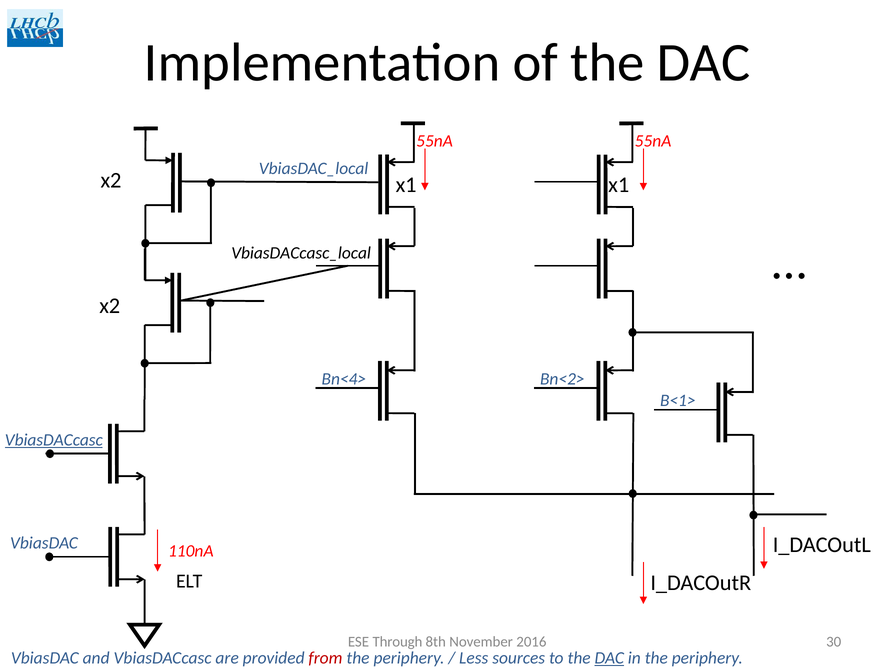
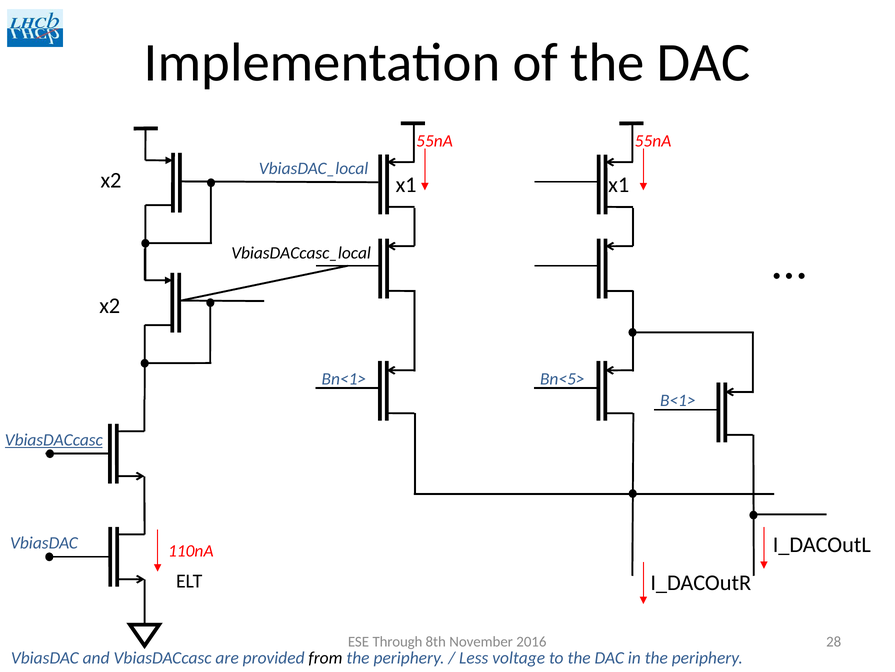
Bn<4>: Bn<4> -> Bn<1>
Bn<2>: Bn<2> -> Bn<5>
30: 30 -> 28
from colour: red -> black
sources: sources -> voltage
DAC at (609, 657) underline: present -> none
